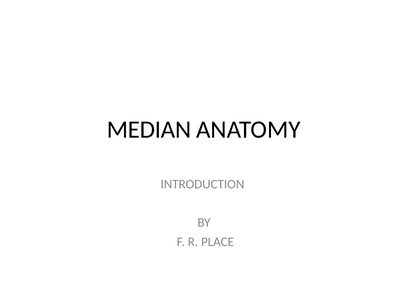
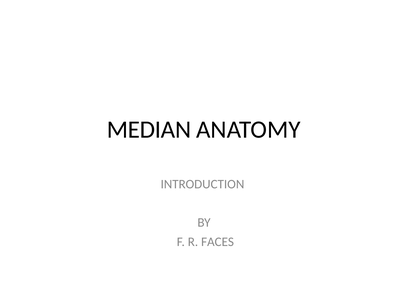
PLACE: PLACE -> FACES
